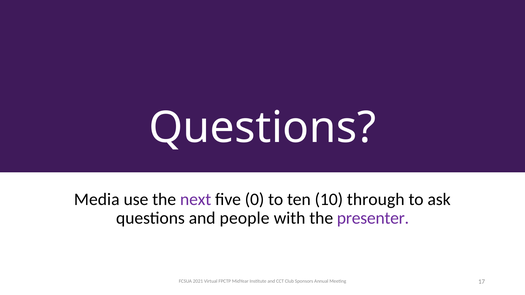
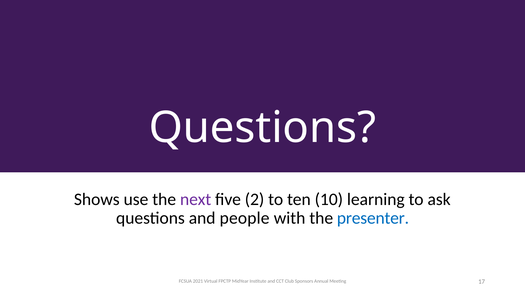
Media: Media -> Shows
0: 0 -> 2
through: through -> learning
presenter colour: purple -> blue
